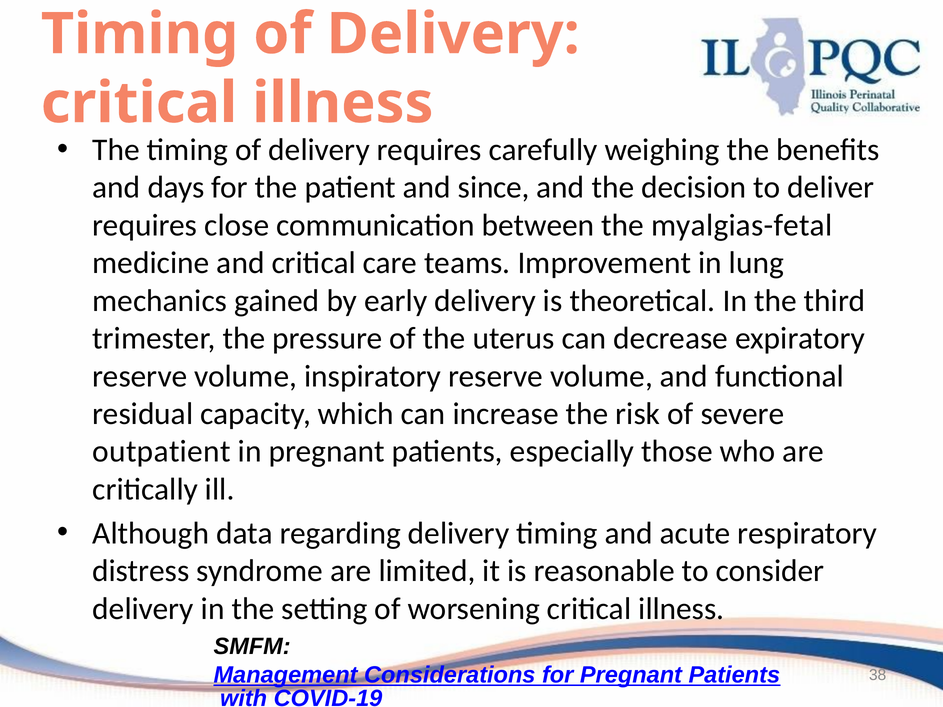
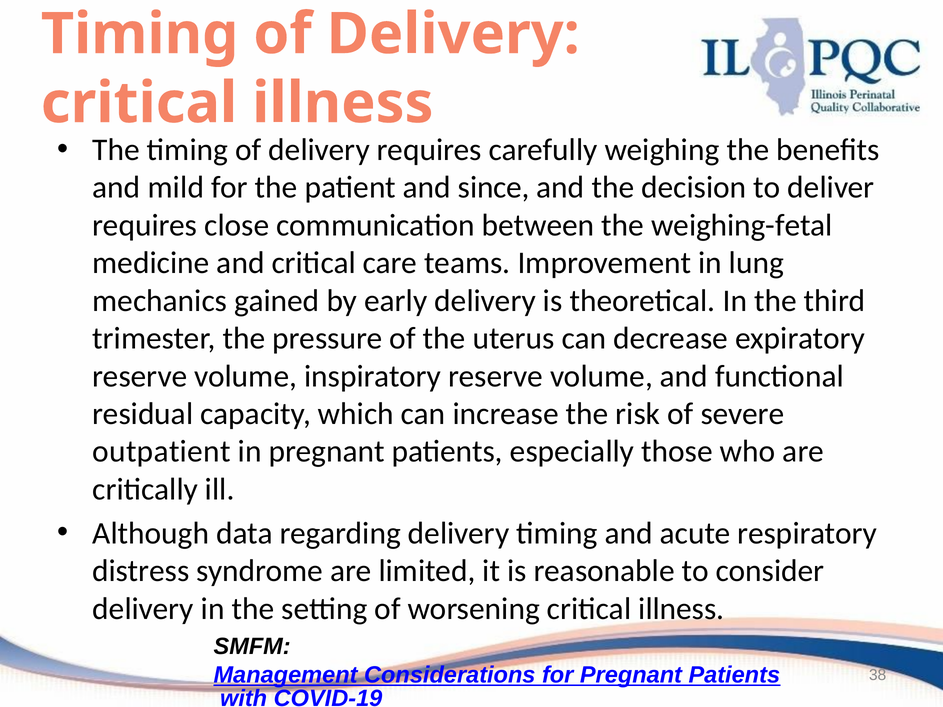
days: days -> mild
myalgias-fetal: myalgias-fetal -> weighing-fetal
